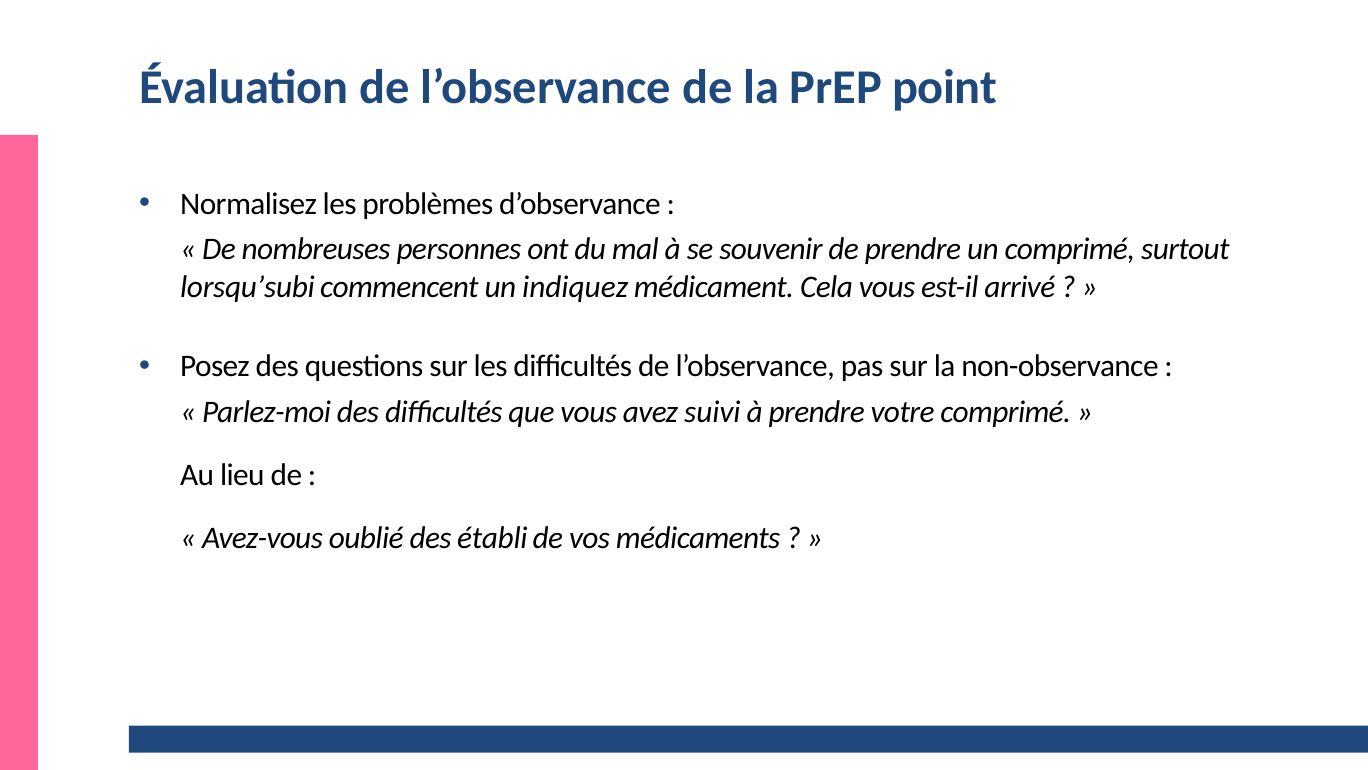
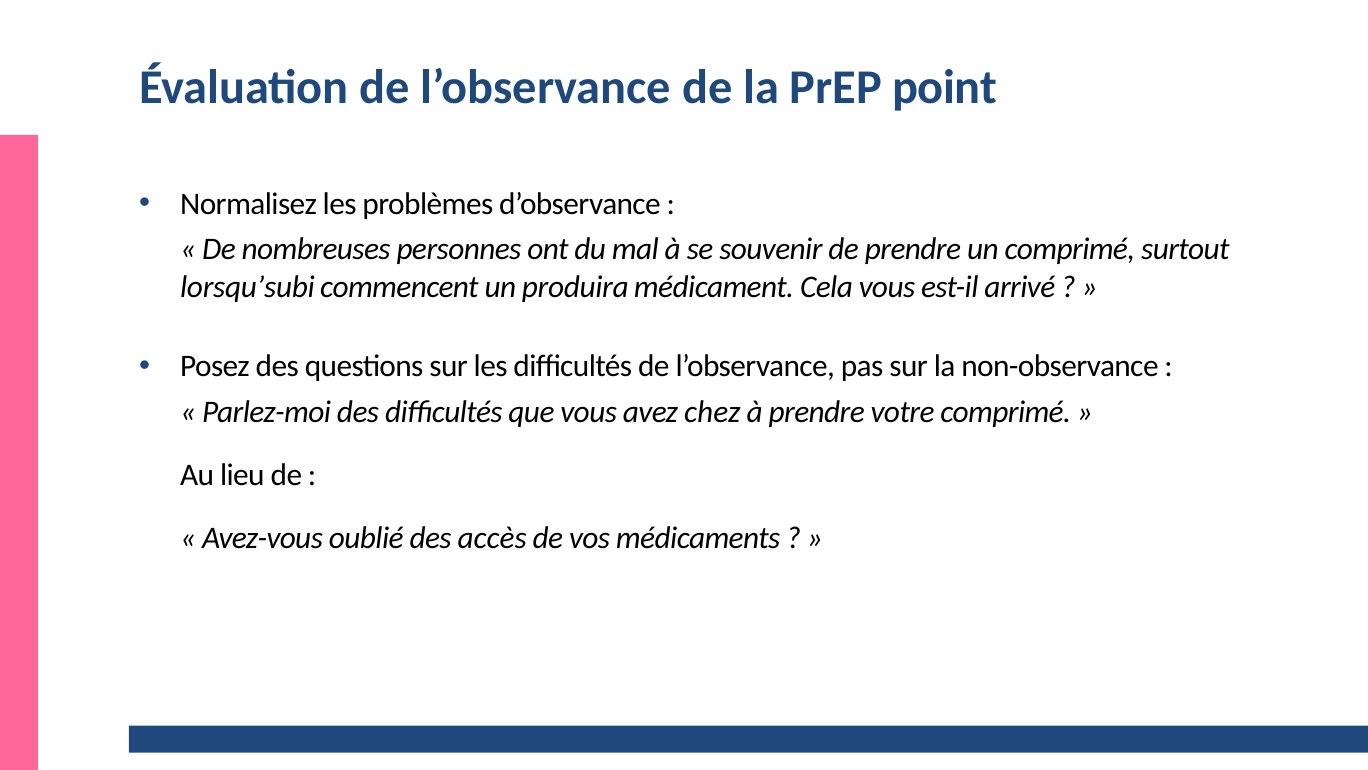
indiquez: indiquez -> produira
suivi: suivi -> chez
établi: établi -> accès
